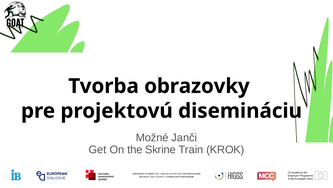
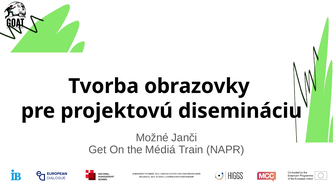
Skrine: Skrine -> Médiá
KROK: KROK -> NAPR
